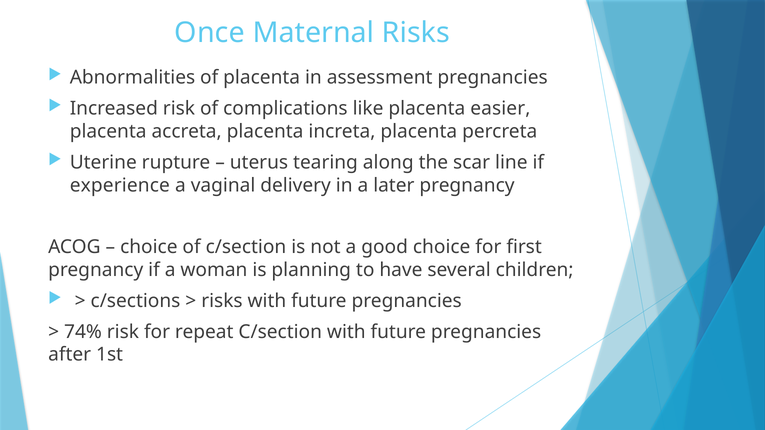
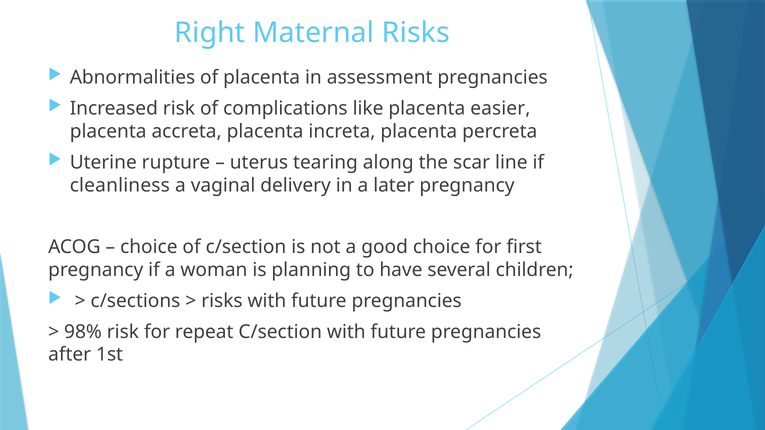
Once: Once -> Right
experience: experience -> cleanliness
74%: 74% -> 98%
